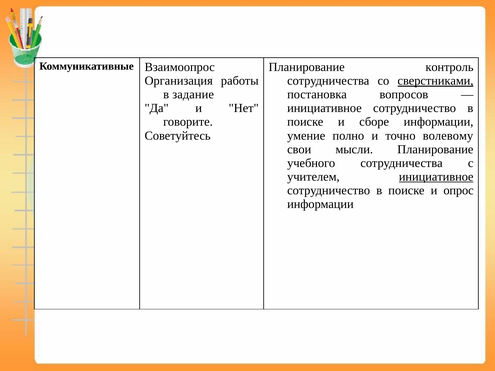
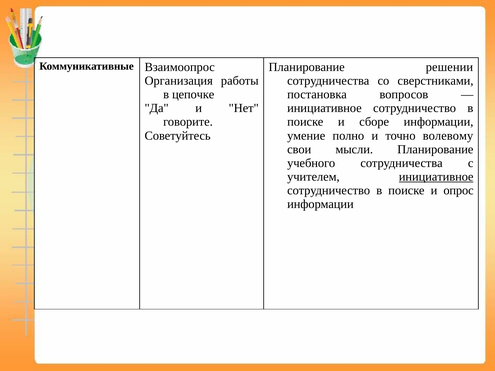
контроль: контроль -> решении
сверстниками underline: present -> none
задание: задание -> цепочке
